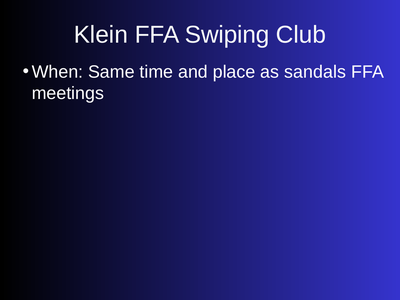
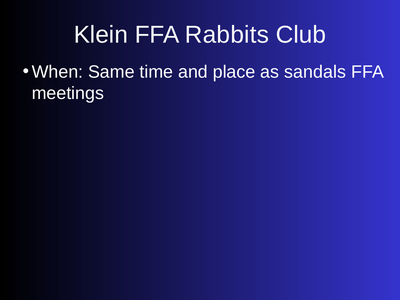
Swiping: Swiping -> Rabbits
